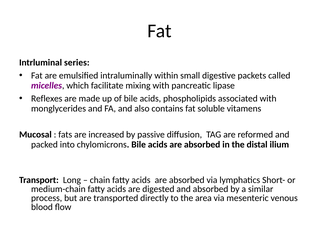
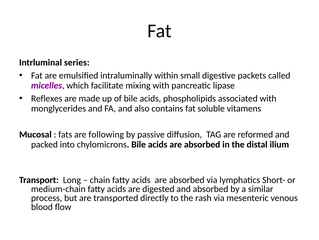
increased: increased -> following
area: area -> rash
